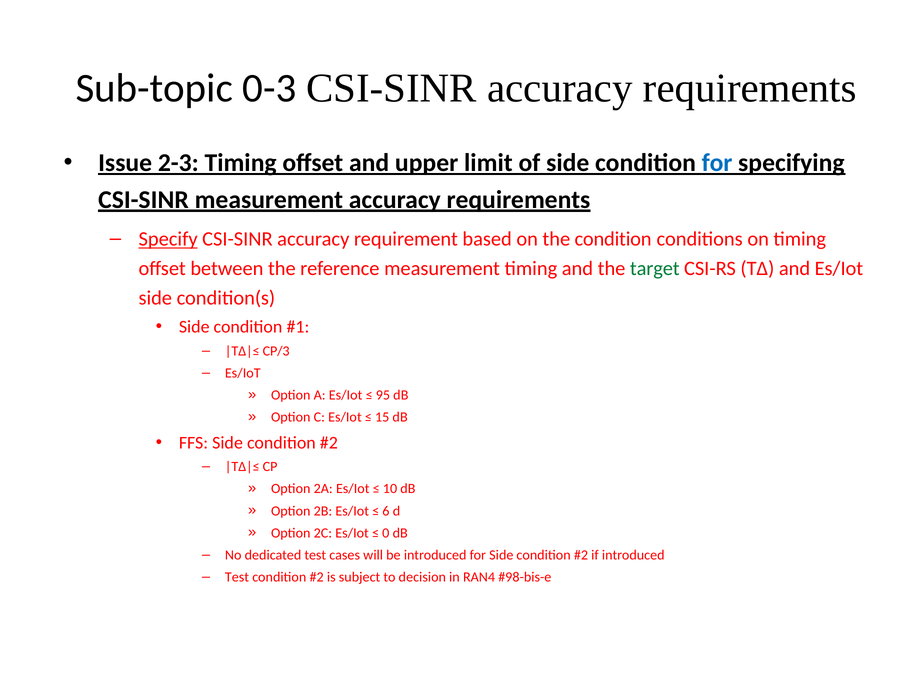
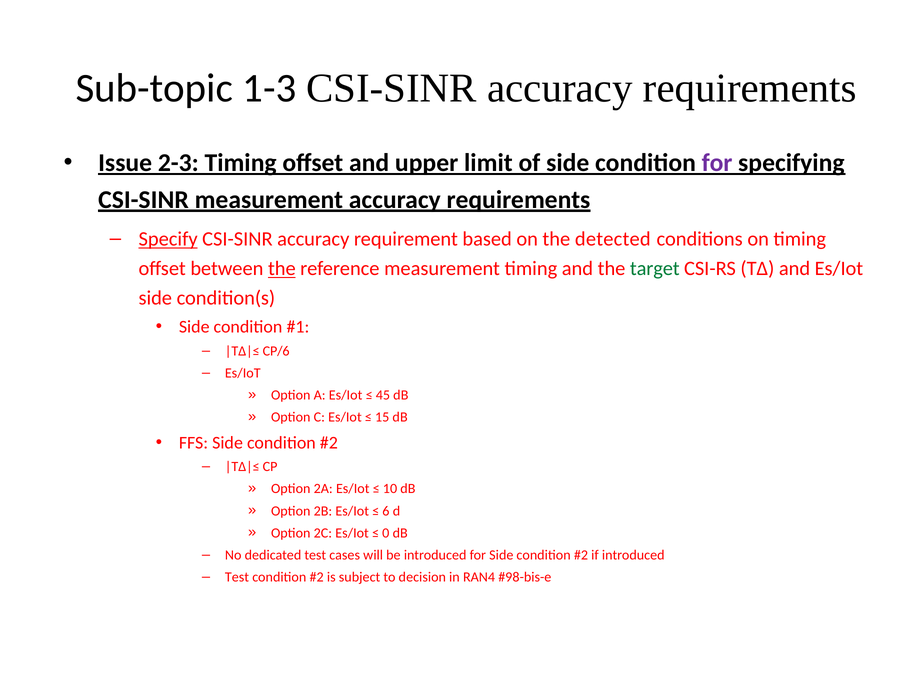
0-3: 0-3 -> 1-3
for at (717, 163) colour: blue -> purple
the condition: condition -> detected
the at (282, 269) underline: none -> present
CP/3: CP/3 -> CP/6
95: 95 -> 45
